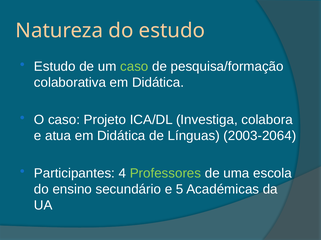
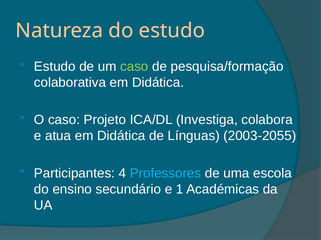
2003-2064: 2003-2064 -> 2003-2055
Professores colour: light green -> light blue
5: 5 -> 1
